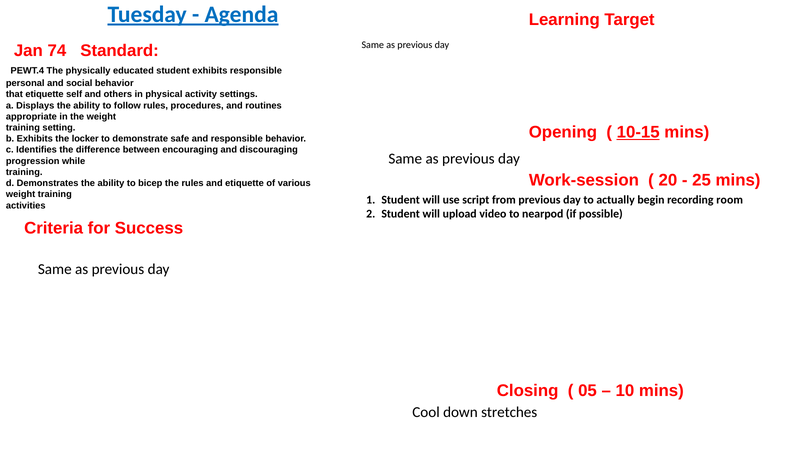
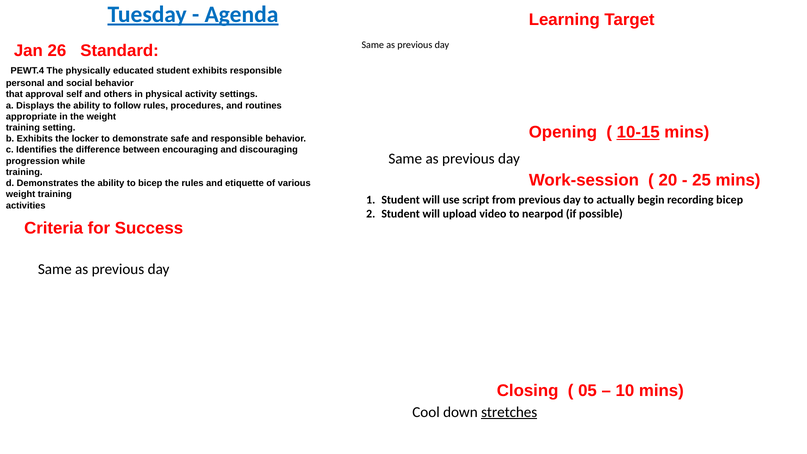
74: 74 -> 26
that etiquette: etiquette -> approval
recording room: room -> bicep
stretches underline: none -> present
